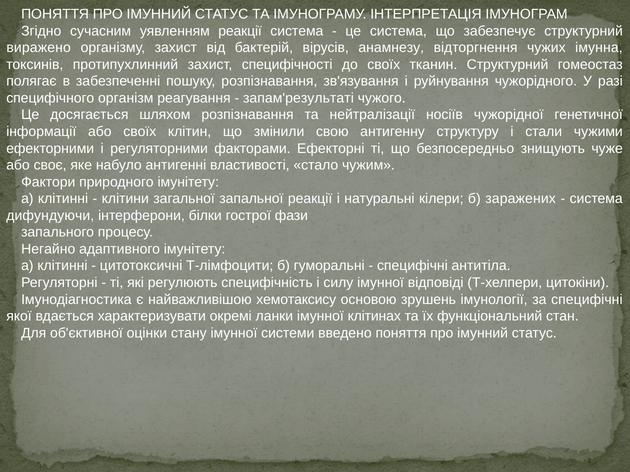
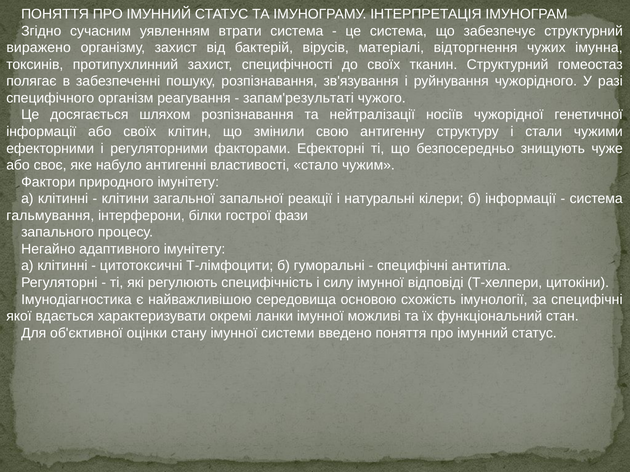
уявленням реакції: реакції -> втрати
анамнезу: анамнезу -> матеріалі
б заражених: заражених -> інформації
дифундуючи: дифундуючи -> гальмування
хемотаксису: хемотаксису -> середовища
зрушень: зрушень -> схожість
клітинах: клітинах -> можливі
